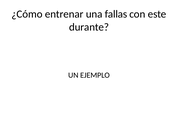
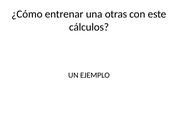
fallas: fallas -> otras
durante: durante -> cálculos
